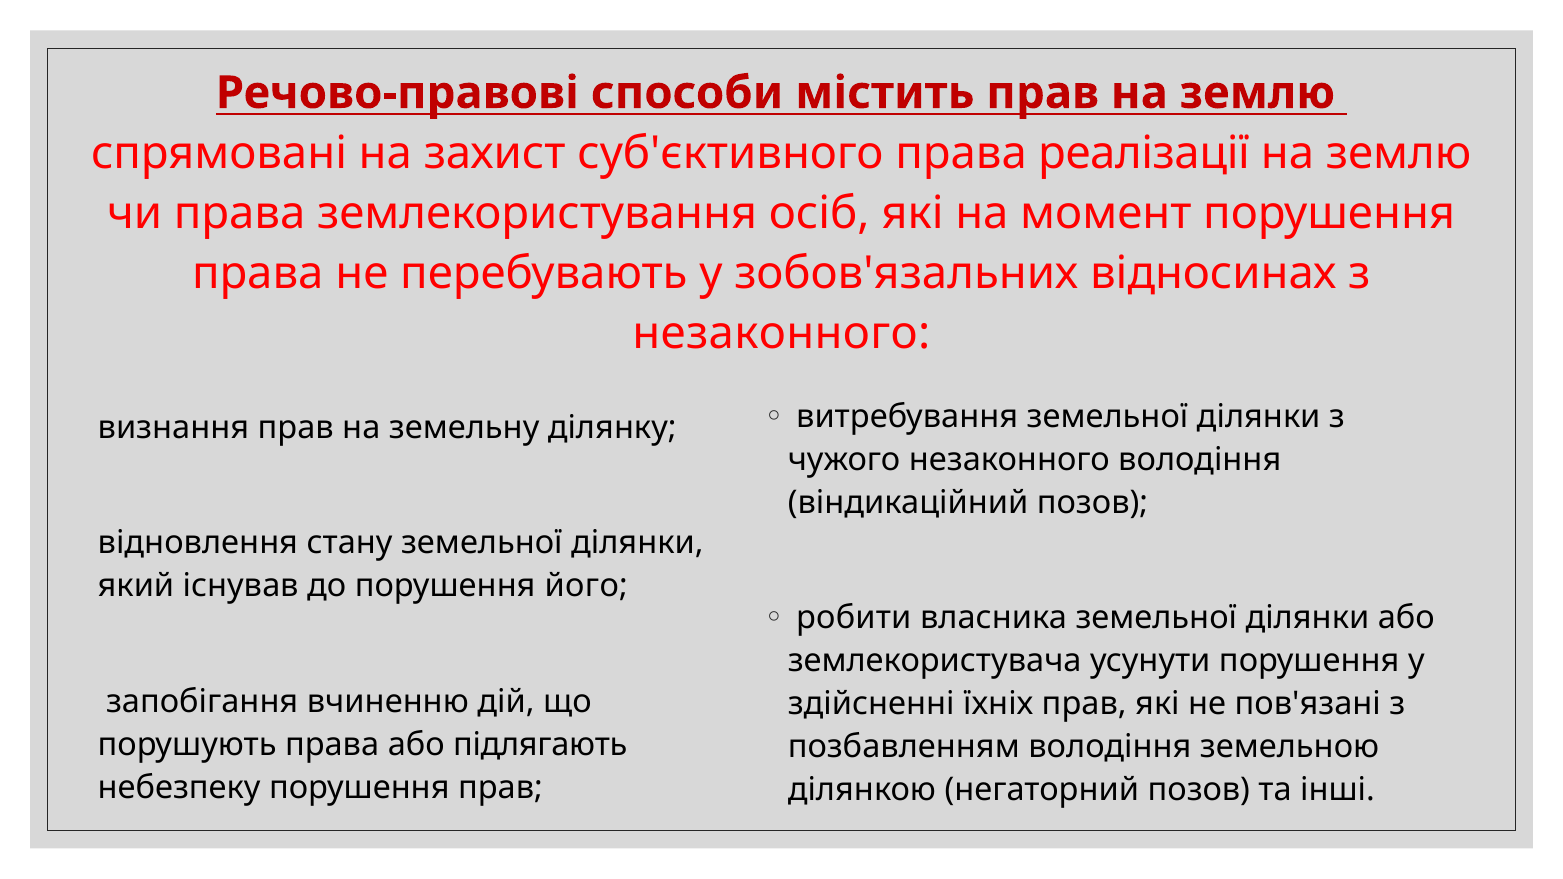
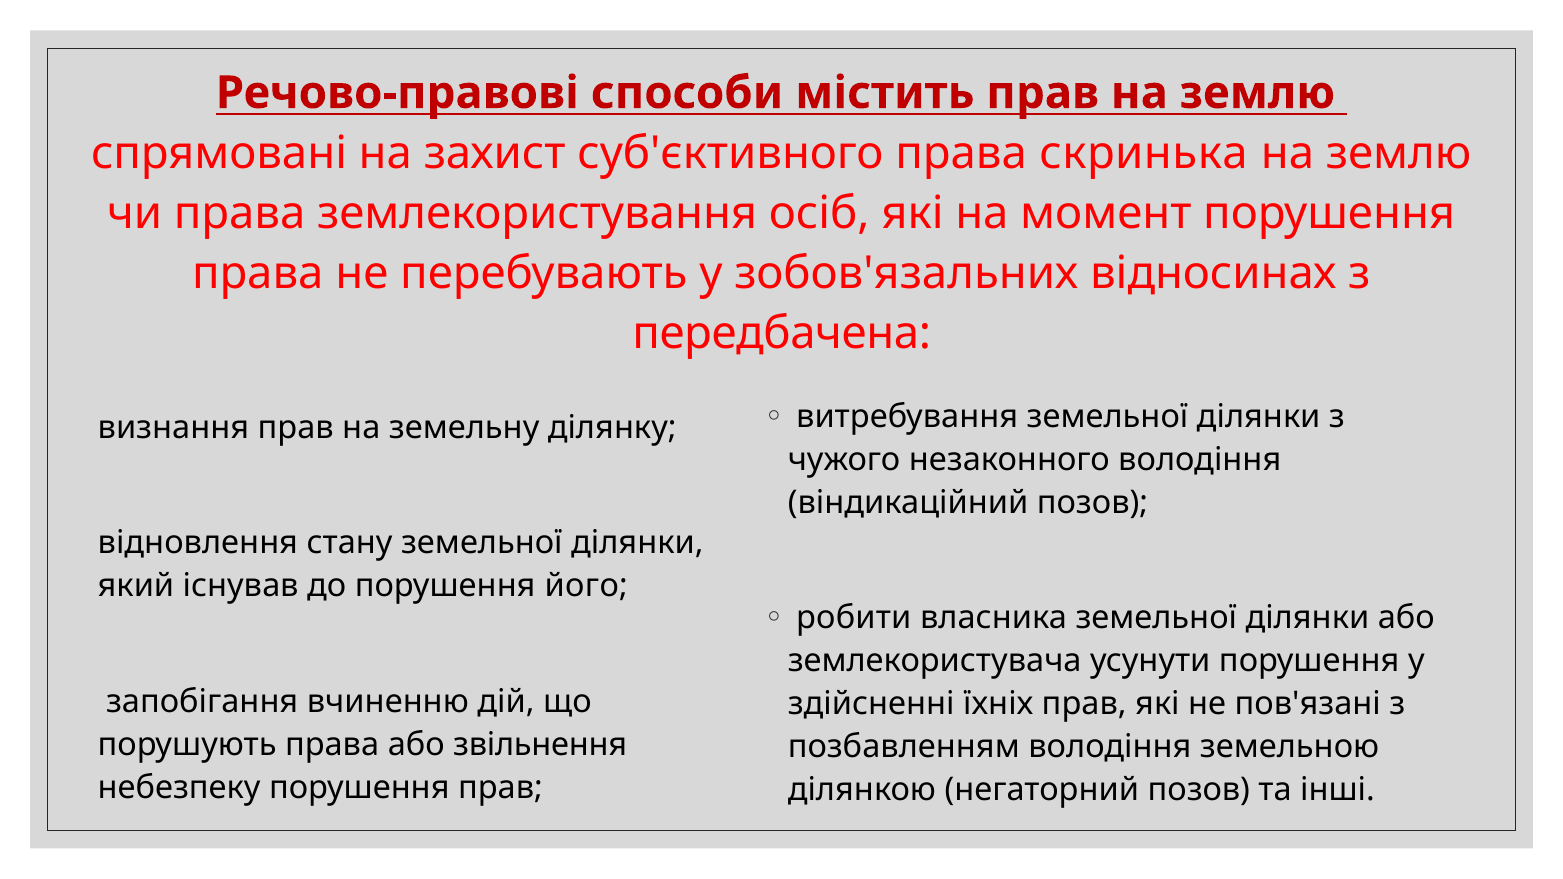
реалізації: реалізації -> скринька
незаконного at (781, 334): незаконного -> передбачена
підлягають: підлягають -> звільнення
